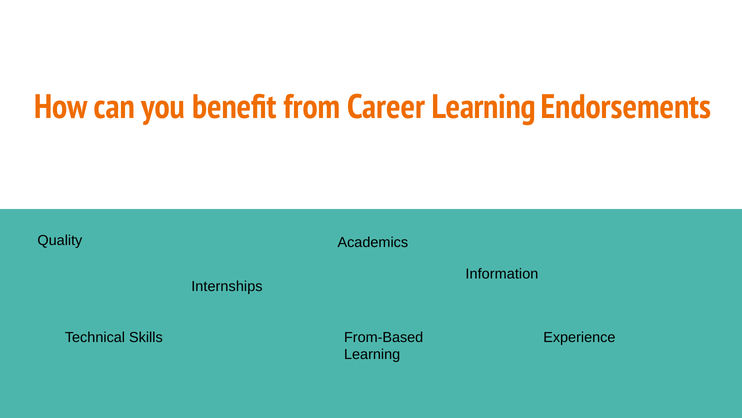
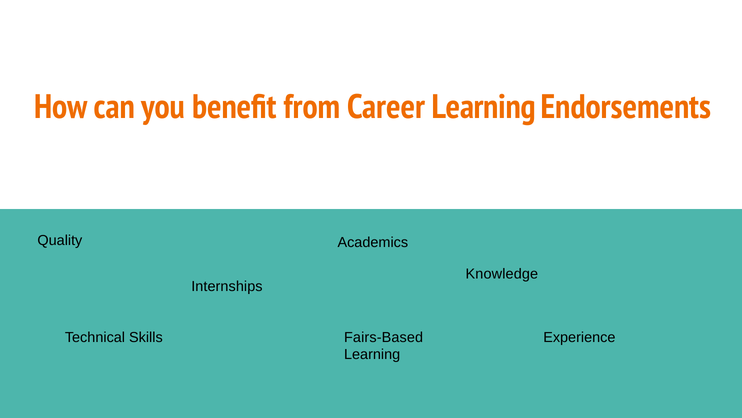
Information: Information -> Knowledge
From-Based: From-Based -> Fairs-Based
